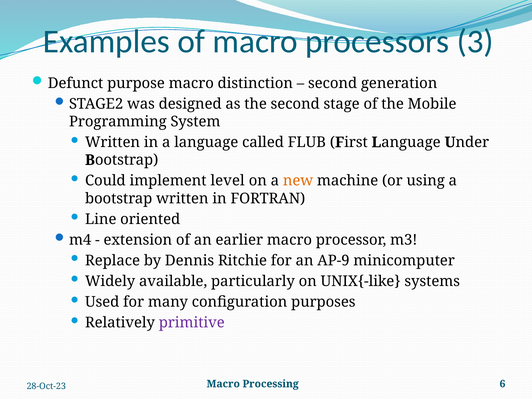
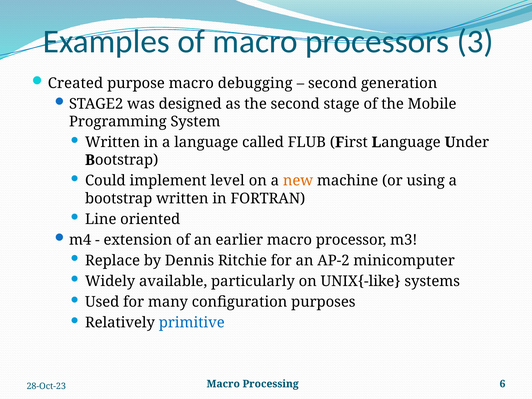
Defunct: Defunct -> Created
distinction: distinction -> debugging
AP-9: AP-9 -> AP-2
primitive colour: purple -> blue
